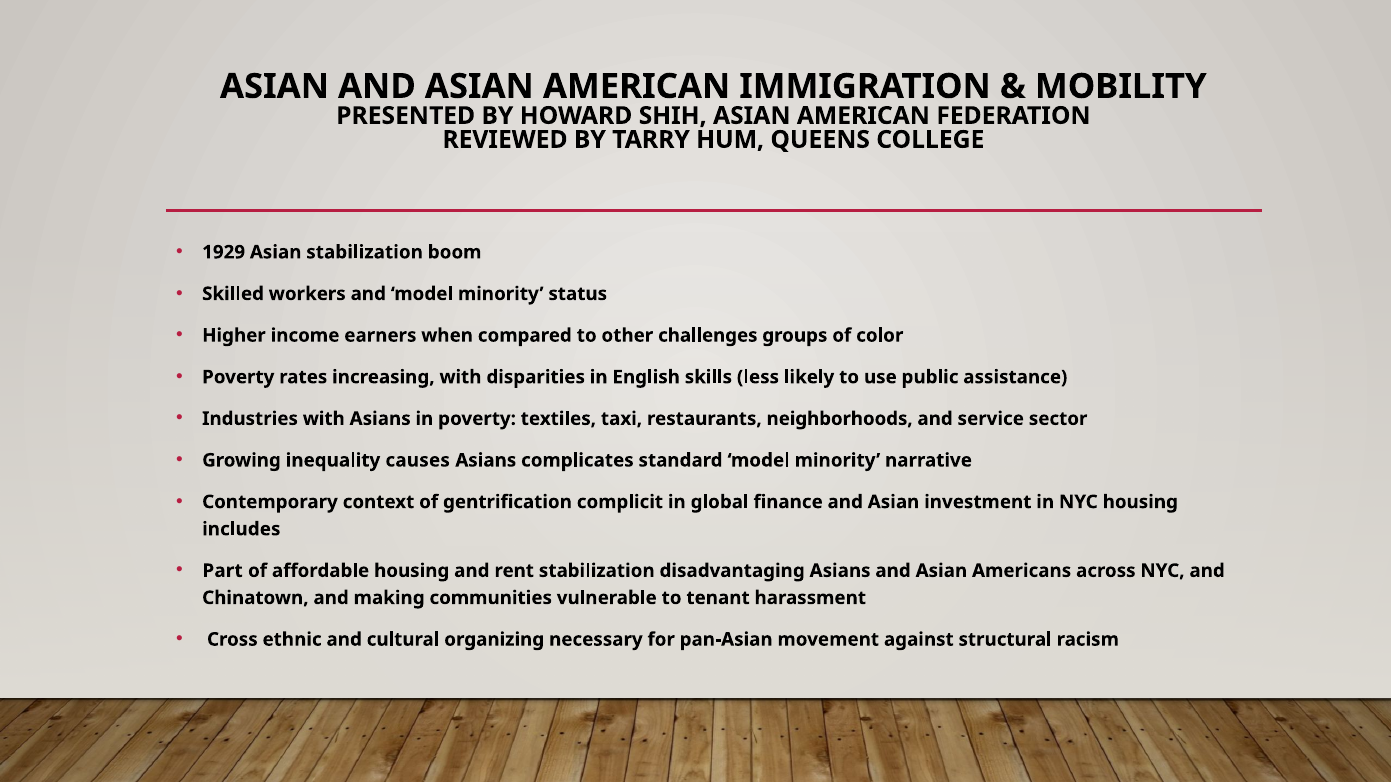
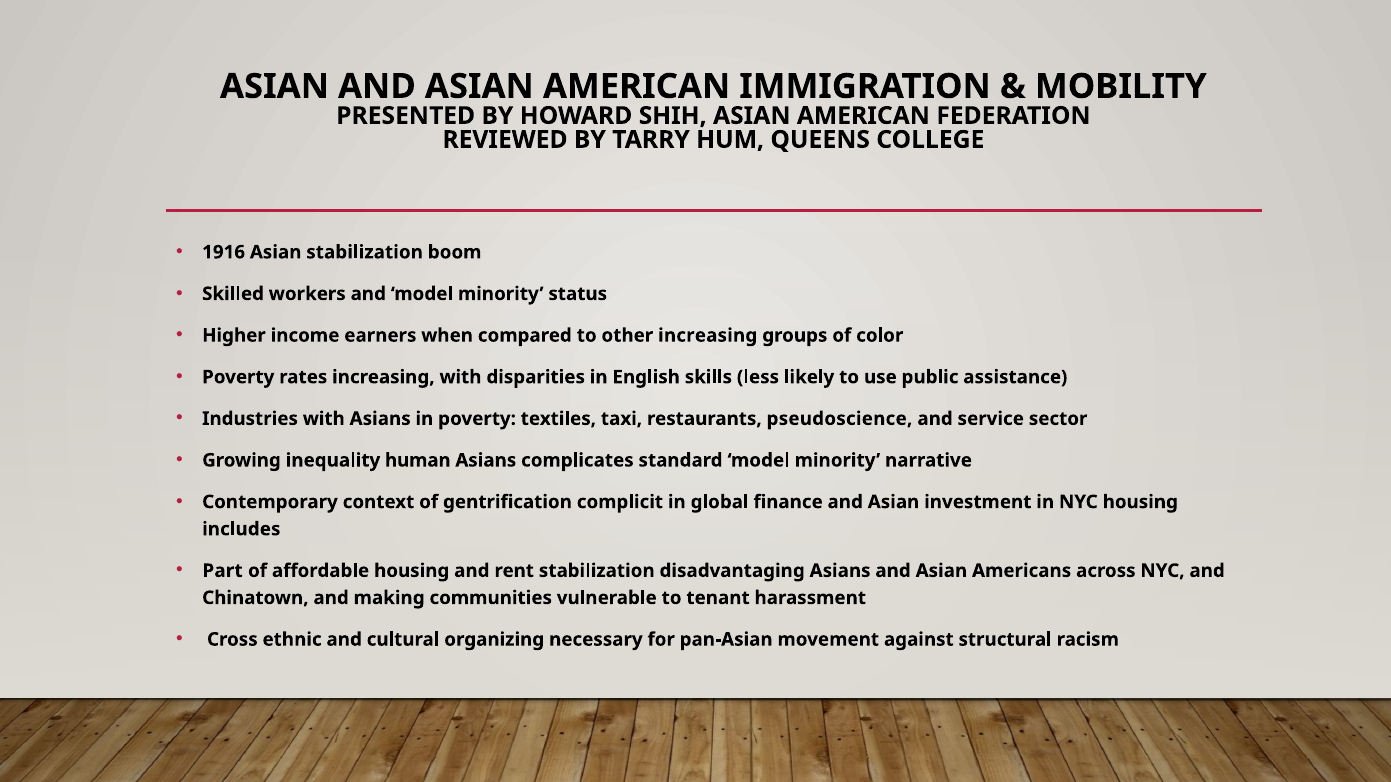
1929: 1929 -> 1916
other challenges: challenges -> increasing
neighborhoods: neighborhoods -> pseudoscience
causes: causes -> human
